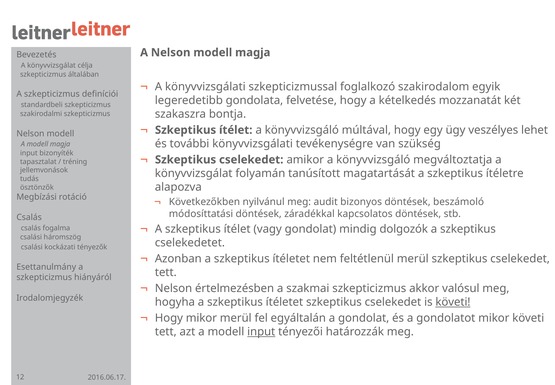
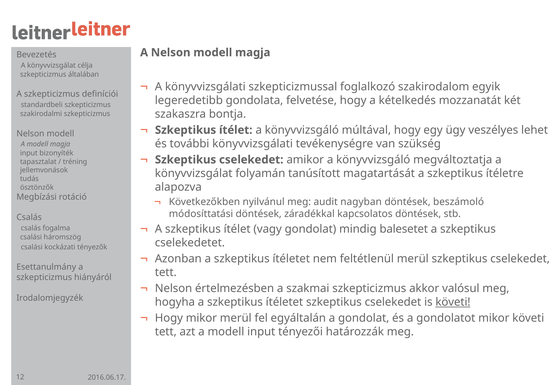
bizonyos: bizonyos -> nagyban
dolgozók: dolgozók -> balesetet
input at (261, 331) underline: present -> none
